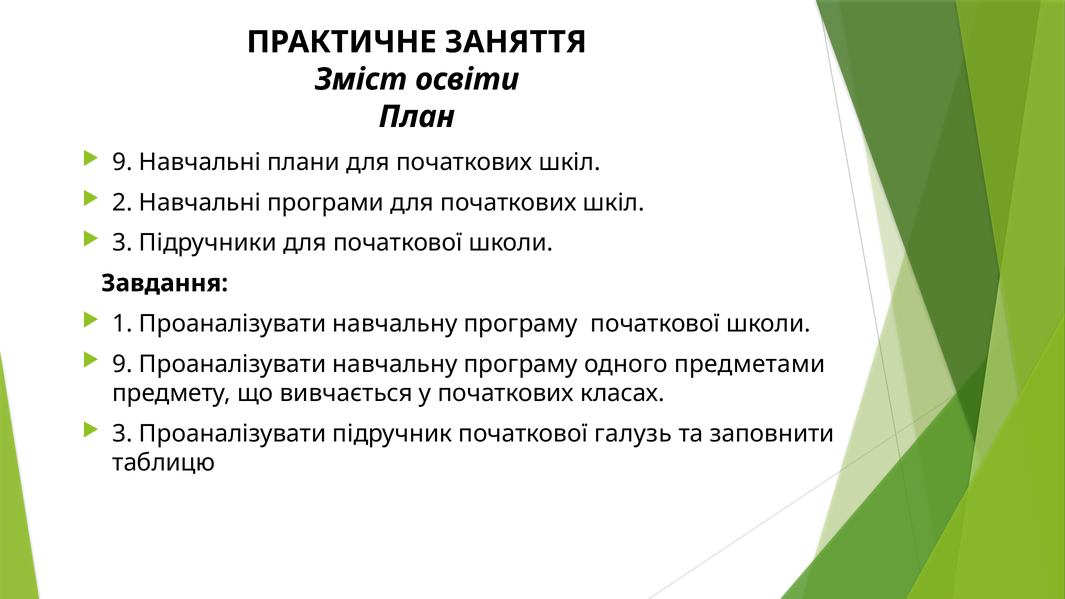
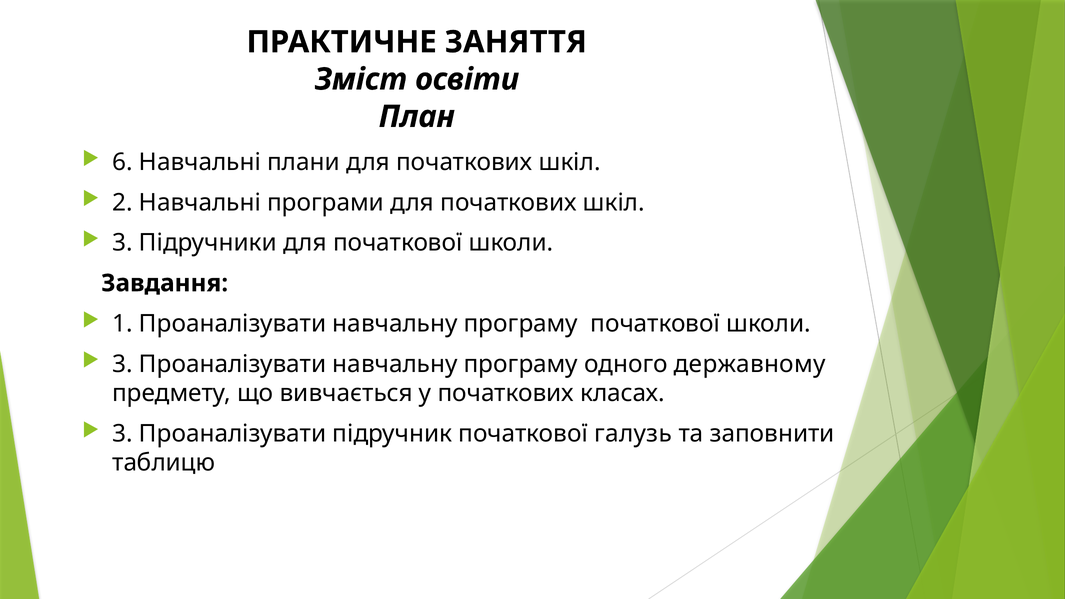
9 at (122, 162): 9 -> 6
9 at (122, 364): 9 -> 3
предметами: предметами -> державному
